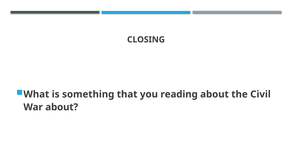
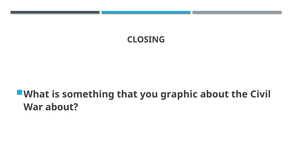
reading: reading -> graphic
